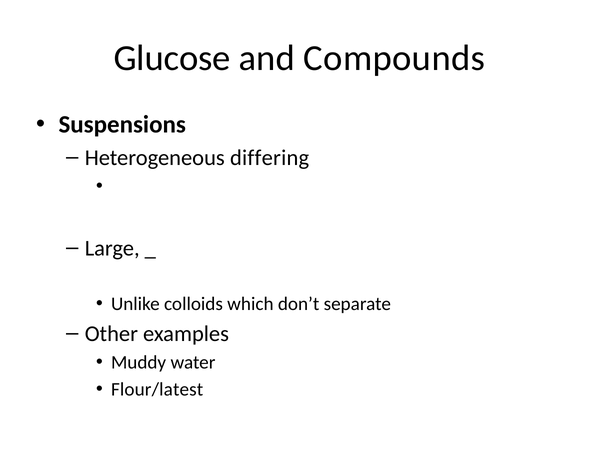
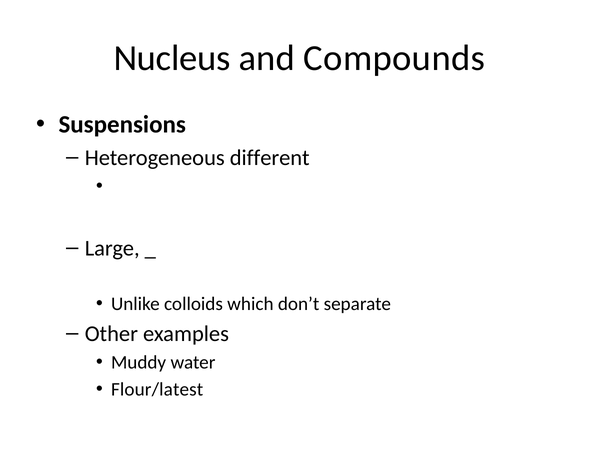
Glucose: Glucose -> Nucleus
differing: differing -> different
